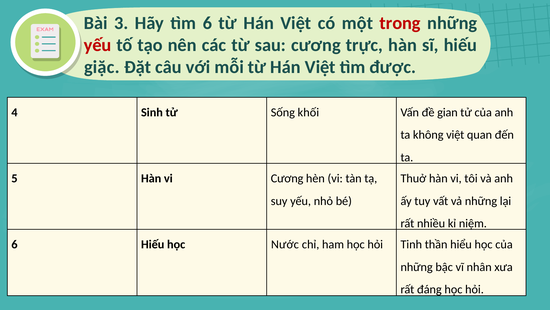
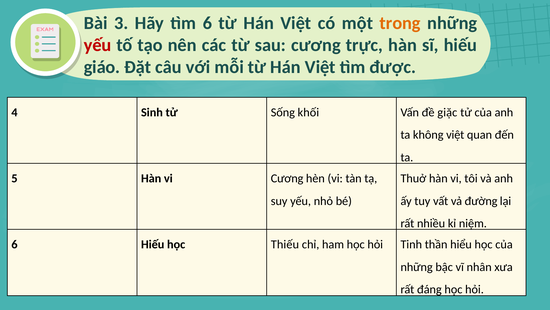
trong colour: red -> orange
giặc: giặc -> giáo
gian: gian -> giặc
vả những: những -> đường
Nước: Nước -> Thiếu
